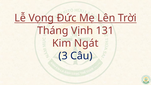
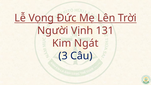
Tháng: Tháng -> Người
